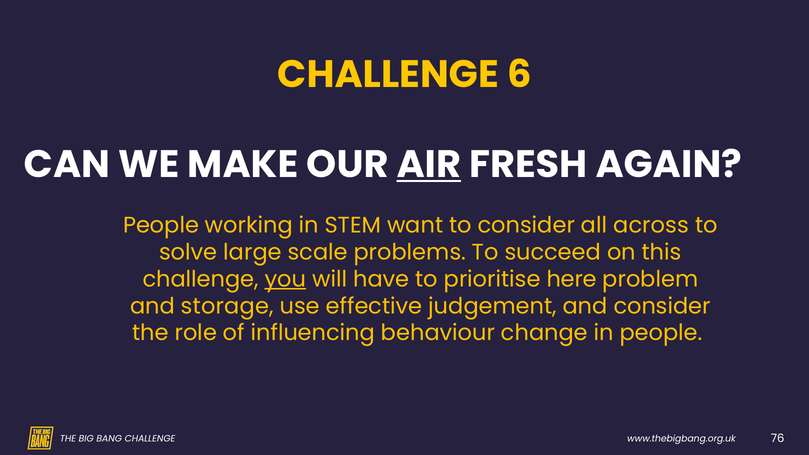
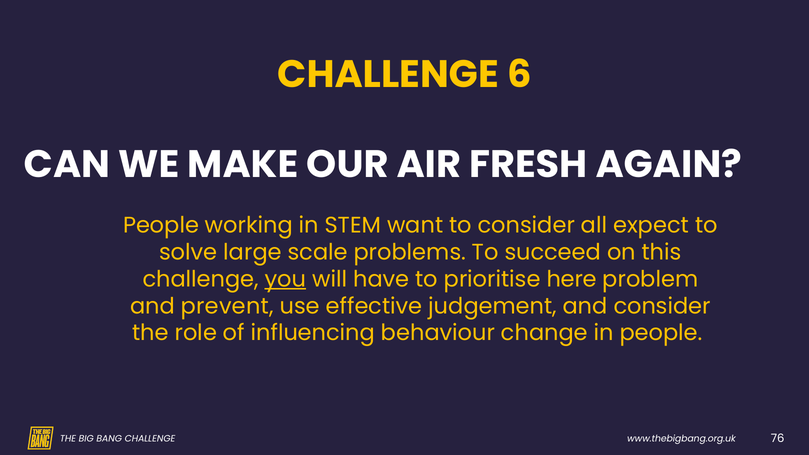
AIR underline: present -> none
across: across -> expect
storage: storage -> prevent
